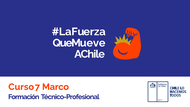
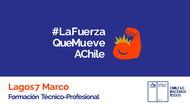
Curso: Curso -> Lagos
